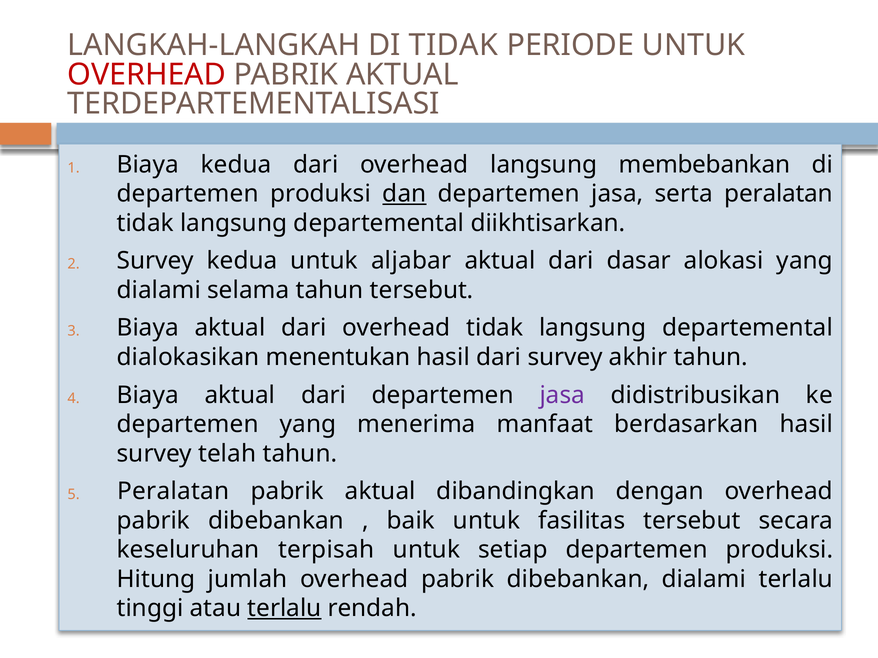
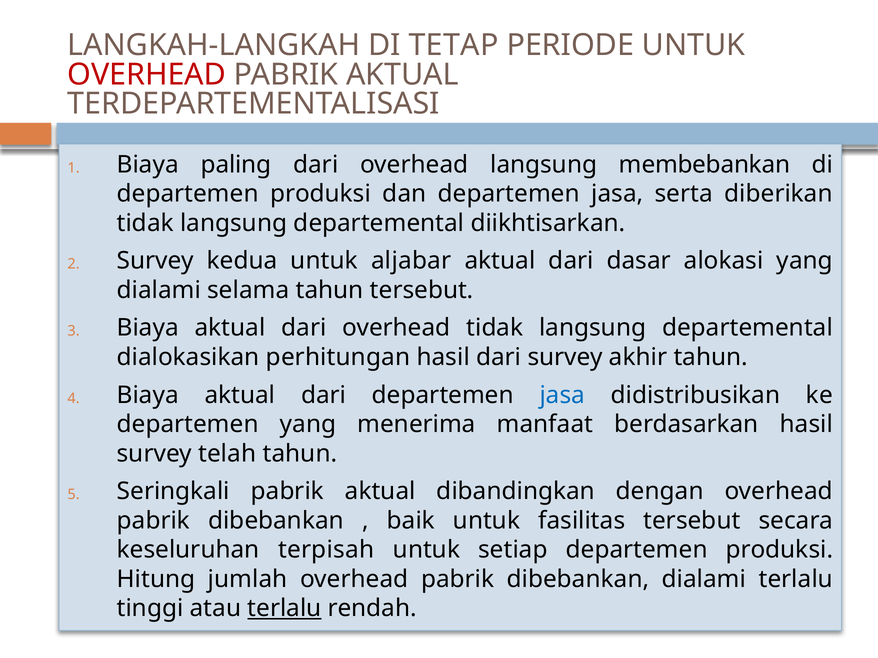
DI TIDAK: TIDAK -> TETAP
Biaya kedua: kedua -> paling
dan underline: present -> none
serta peralatan: peralatan -> diberikan
menentukan: menentukan -> perhitungan
jasa at (562, 395) colour: purple -> blue
Peralatan at (173, 492): Peralatan -> Seringkali
